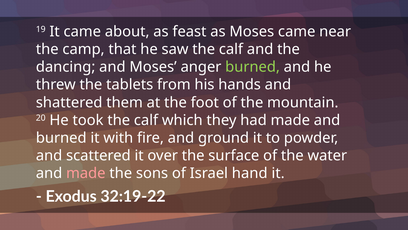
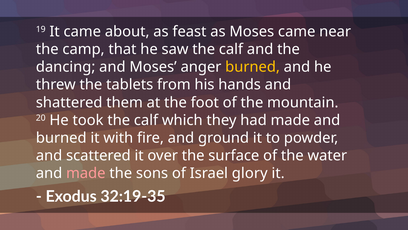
burned at (253, 67) colour: light green -> yellow
hand: hand -> glory
32:19-22: 32:19-22 -> 32:19-35
